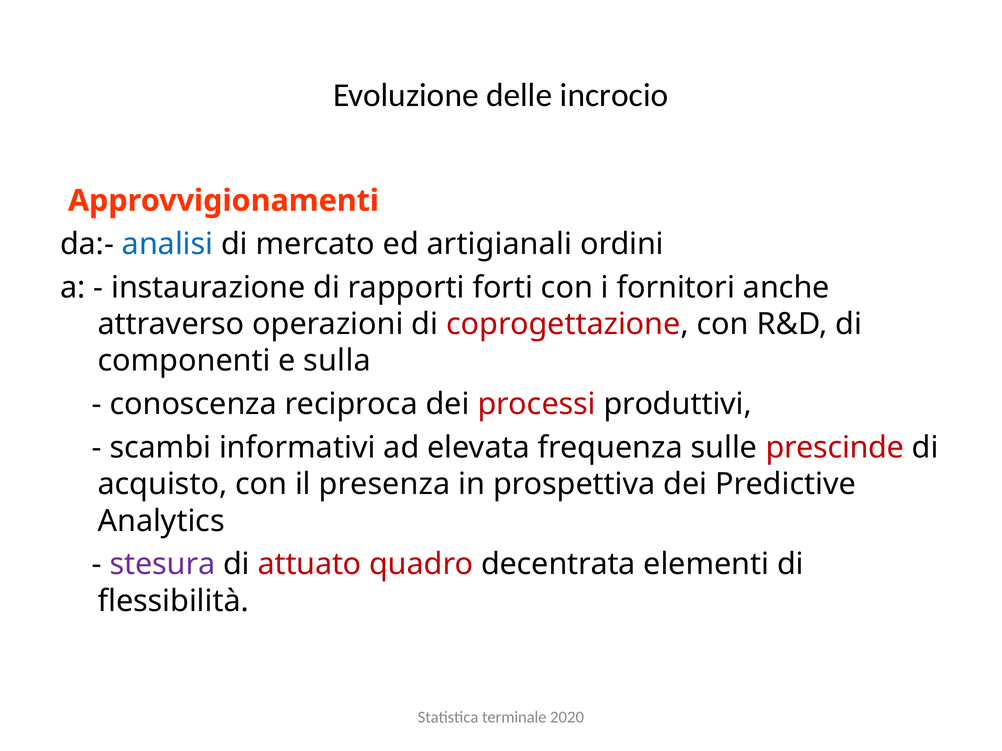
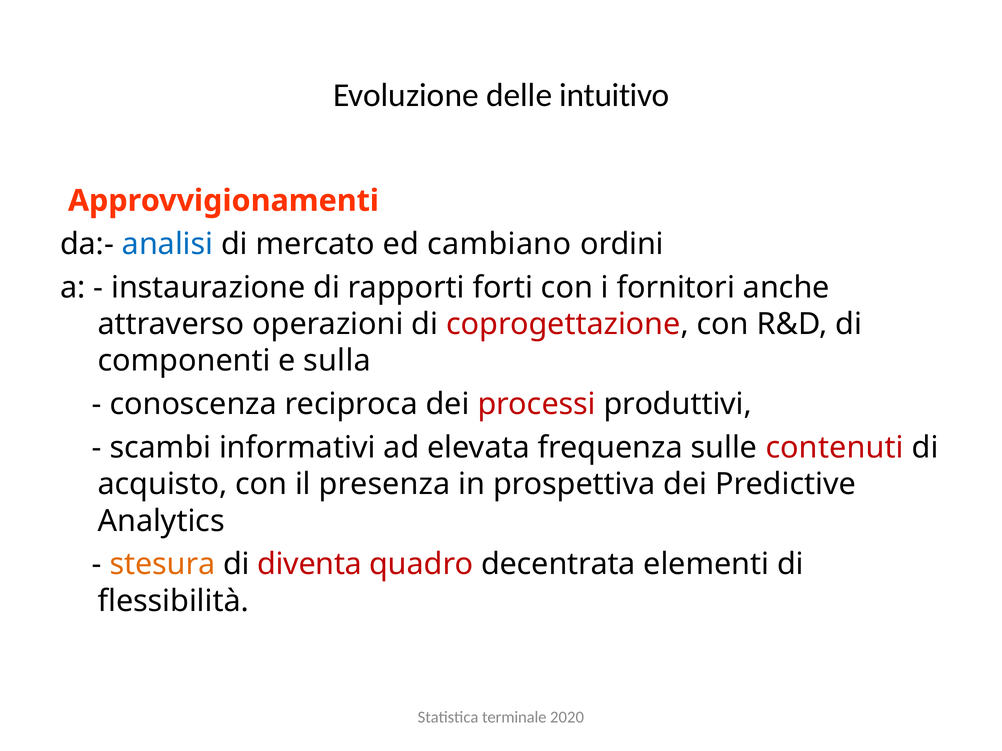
incrocio: incrocio -> intuitivo
artigianali: artigianali -> cambiano
prescinde: prescinde -> contenuti
stesura colour: purple -> orange
attuato: attuato -> diventa
